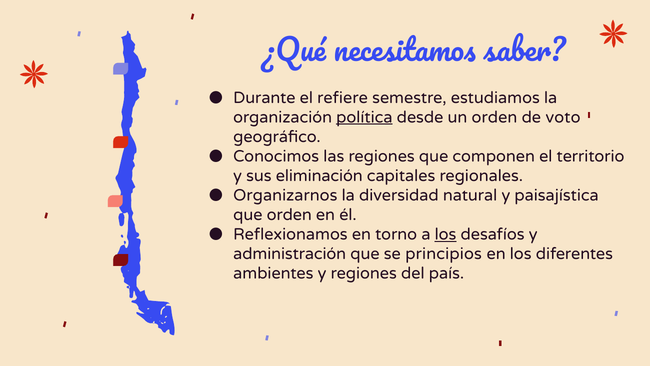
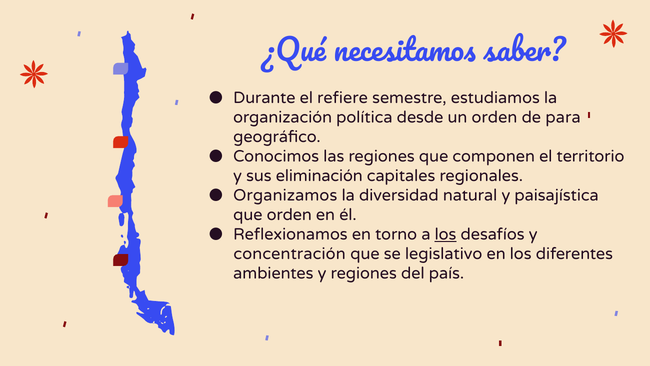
política underline: present -> none
voto: voto -> para
Organizarnos: Organizarnos -> Organizamos
administración: administración -> concentración
principios: principios -> legislativo
